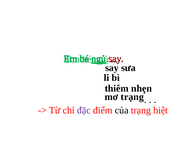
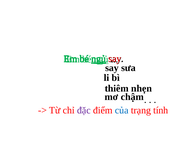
mơ trạng: trạng -> chậm
của colour: black -> blue
biệt: biệt -> tính
